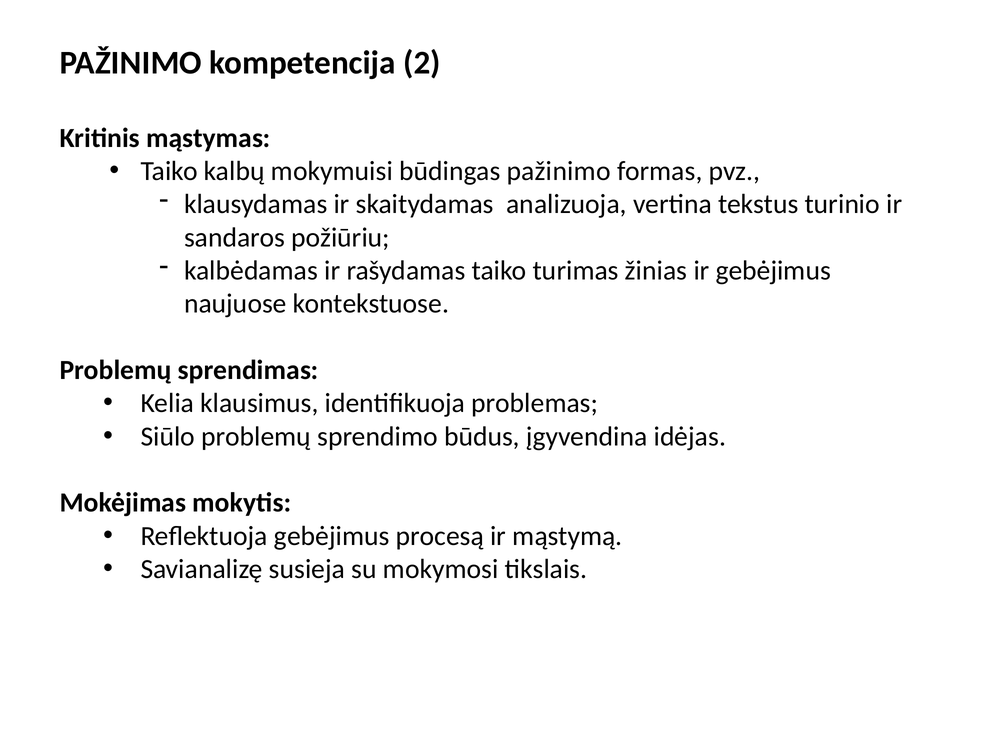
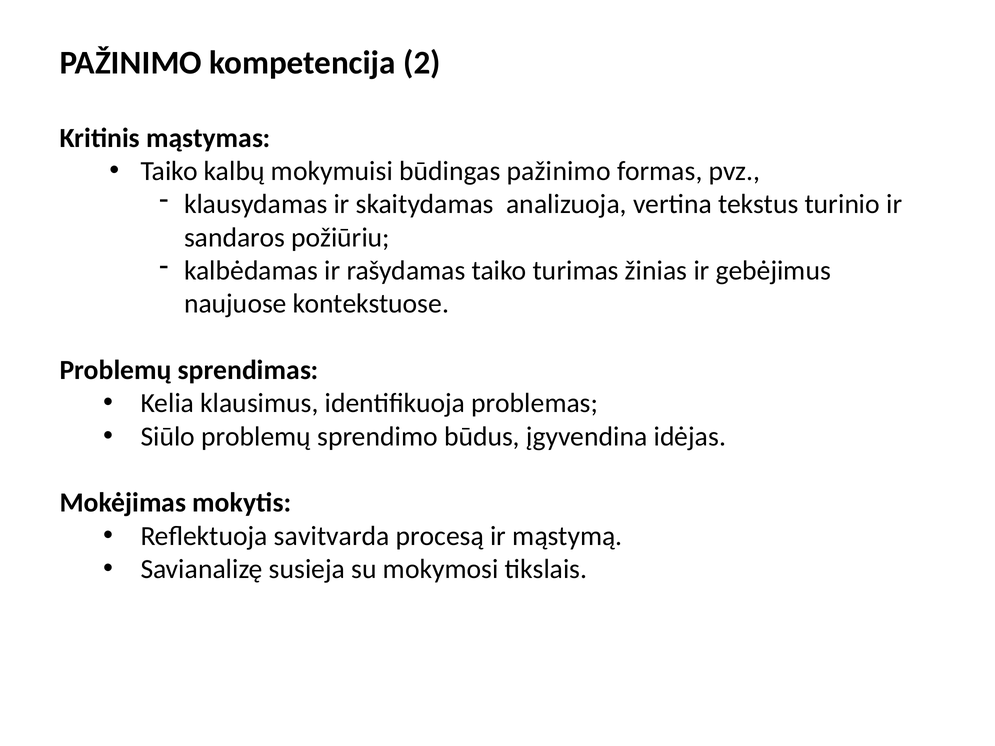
Reflektuoja gebėjimus: gebėjimus -> savitvarda
